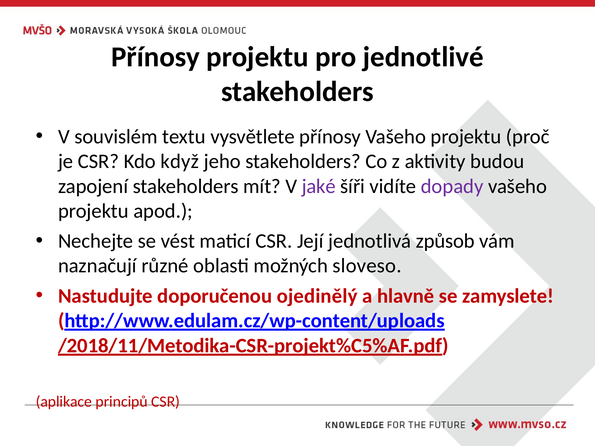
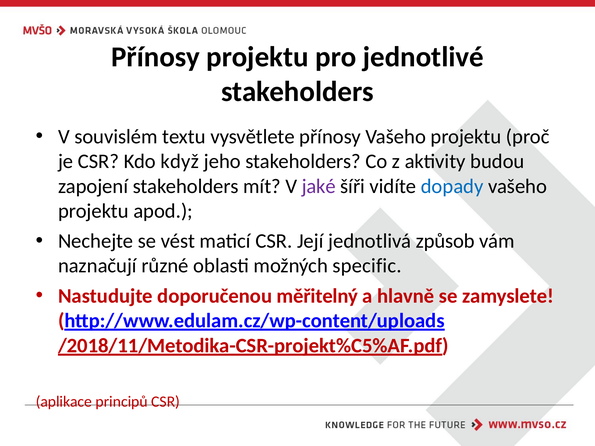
dopady colour: purple -> blue
sloveso: sloveso -> specific
ojedinělý: ojedinělý -> měřitelný
